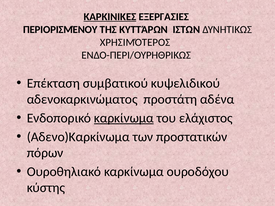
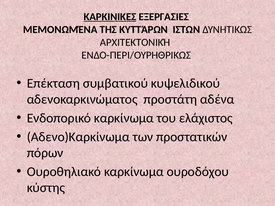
ΠΕΡΙΟΡΙΣΜΈΝΟΥ: ΠΕΡΙΟΡΙΣΜΈΝΟΥ -> ΜΕΜΟΝΩΜΈΝΑ
ΧΡΗΣΙΜΌΤΕΡΟΣ: ΧΡΗΣΙΜΌΤΕΡΟΣ -> ΑΡΧΙΤΕΚΤΟΝΙΚΉ
καρκίνωμα at (124, 118) underline: present -> none
